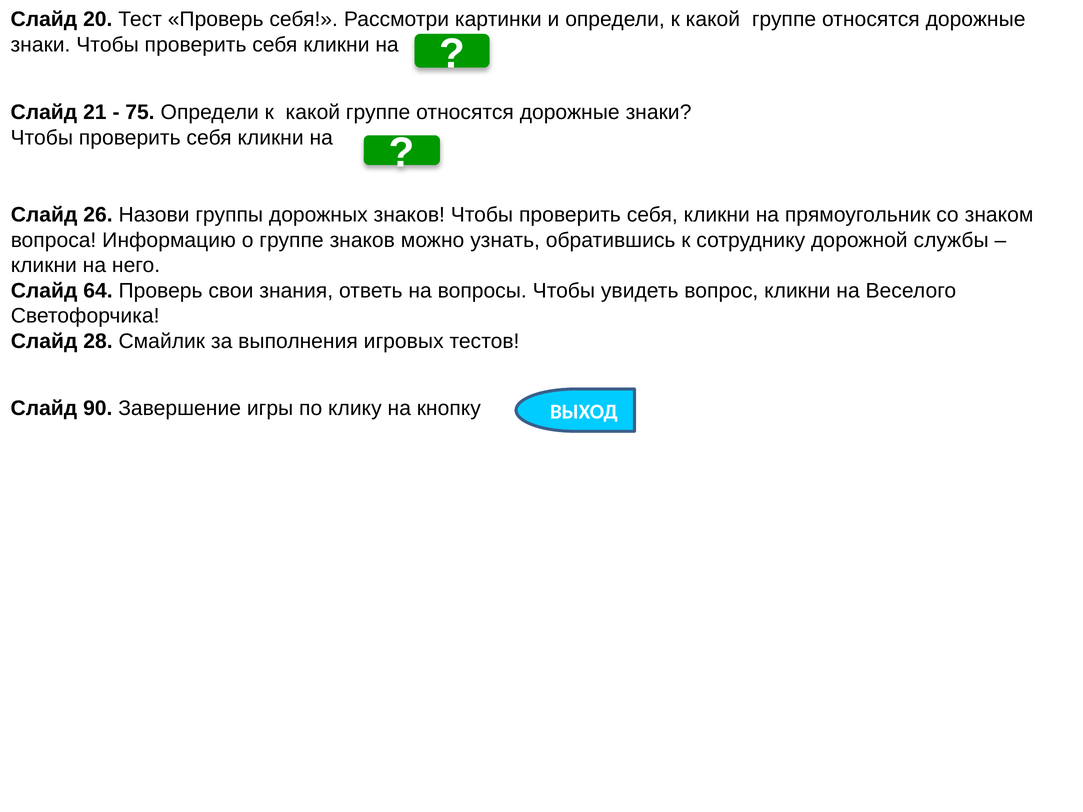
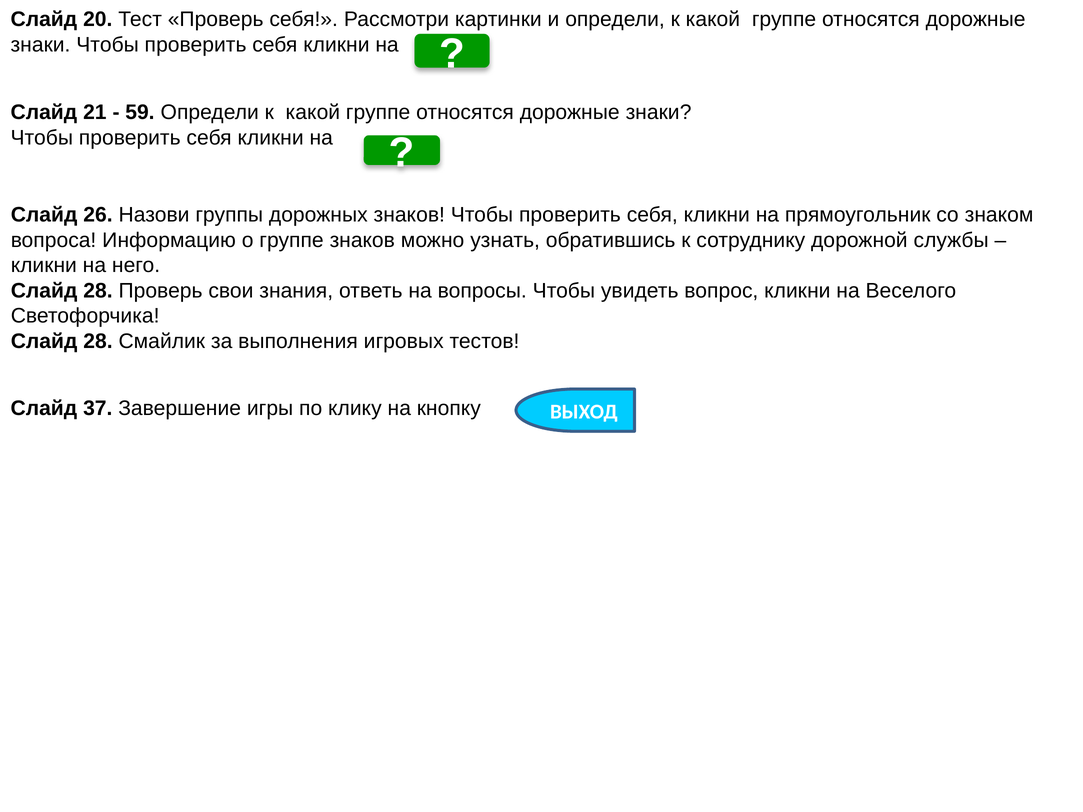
75: 75 -> 59
64 at (98, 291): 64 -> 28
90: 90 -> 37
